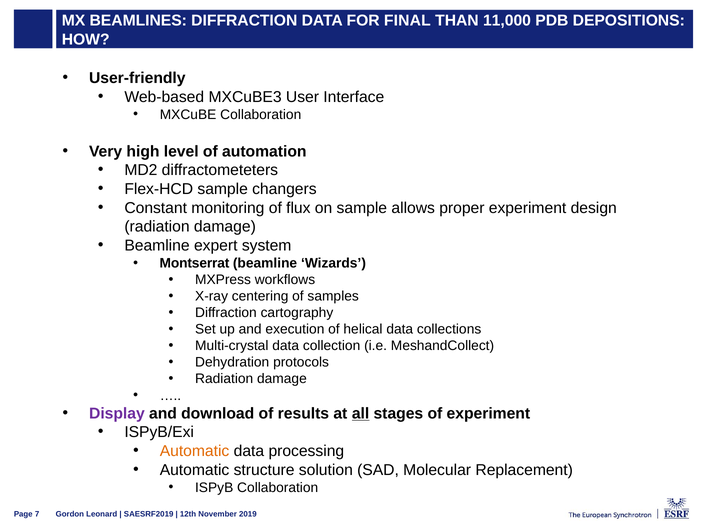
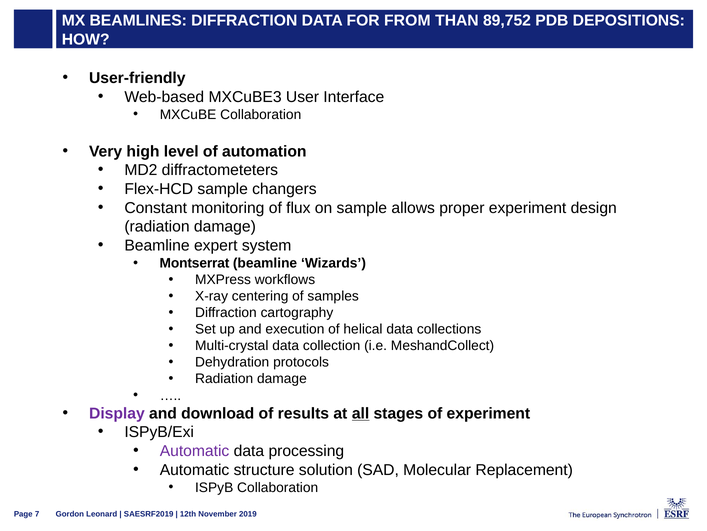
FINAL: FINAL -> FROM
11,000: 11,000 -> 89,752
Automatic at (195, 450) colour: orange -> purple
